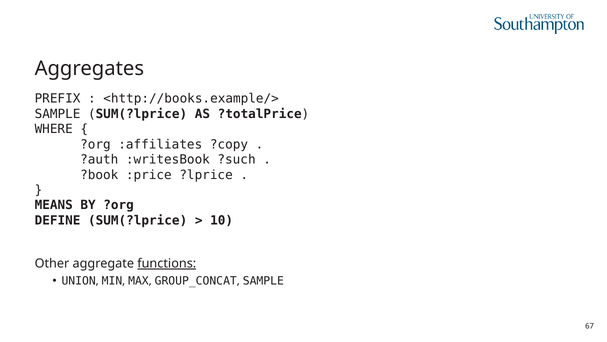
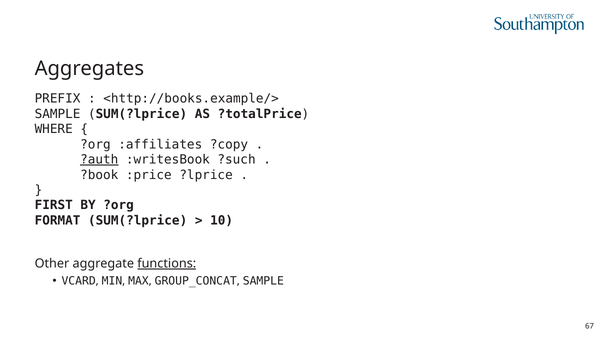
?auth underline: none -> present
MEANS: MEANS -> FIRST
DEFINE: DEFINE -> FORMAT
UNION: UNION -> VCARD
